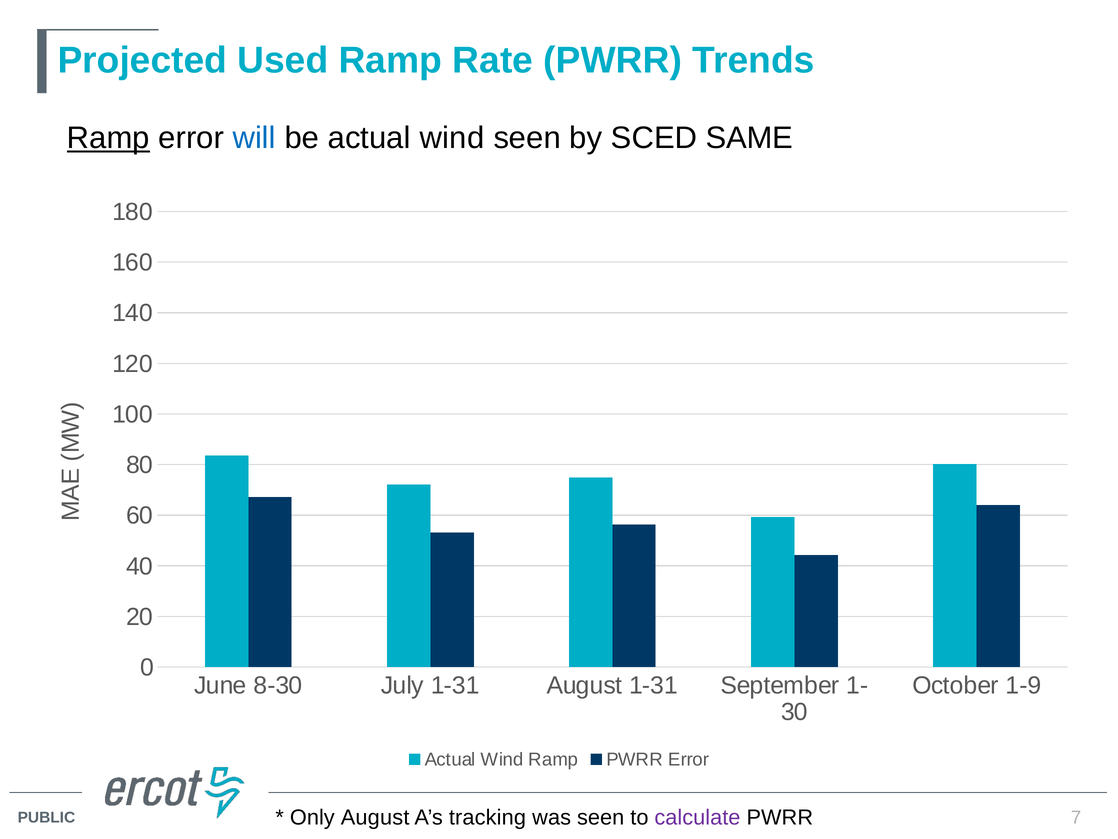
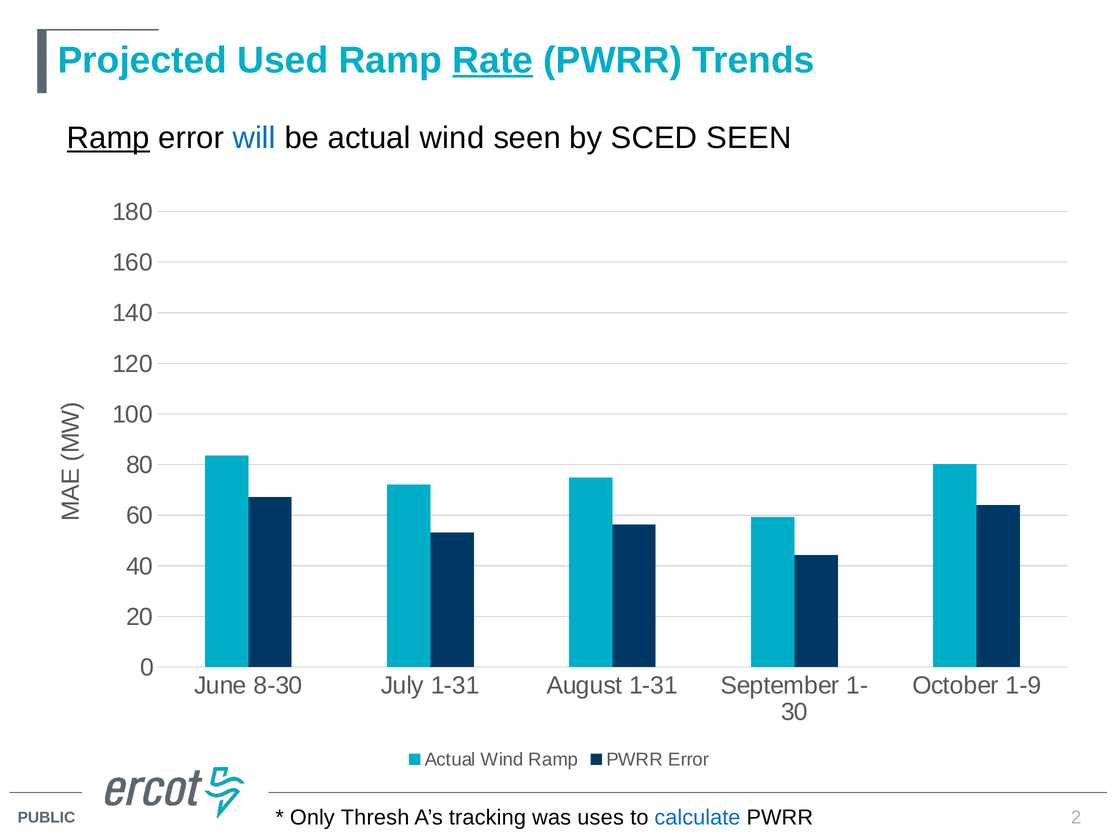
Rate underline: none -> present
SCED SAME: SAME -> SEEN
Only August: August -> Thresh
was seen: seen -> uses
calculate colour: purple -> blue
7: 7 -> 2
